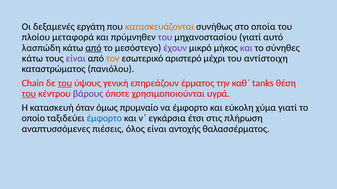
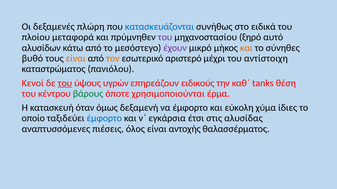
εργάτη: εργάτη -> πλώρη
κατασκευάζονται colour: orange -> blue
οποία: οποία -> ειδικά
μηχανοστασίου γιατί: γιατί -> ξηρό
λασπώδη: λασπώδη -> αλυσίδων
από at (93, 48) underline: present -> none
και at (246, 48) colour: purple -> orange
κάτω at (32, 59): κάτω -> βυθό
είναι at (76, 59) colour: purple -> orange
Chain: Chain -> Κενοί
γενική: γενική -> υγρών
έρματος: έρματος -> ειδικούς
του at (29, 94) underline: present -> none
βάρους colour: purple -> green
υγρά: υγρά -> έρμα
πρυμναίο: πρυμναίο -> δεξαμενή
χύμα γιατί: γιατί -> ίδιες
πλήρωση: πλήρωση -> αλυσίδας
